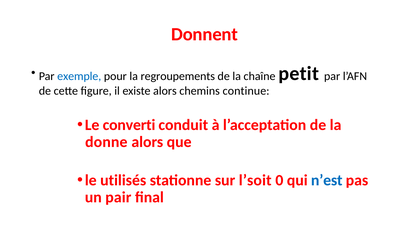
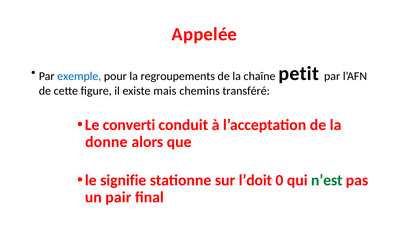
Donnent: Donnent -> Appelée
existe alors: alors -> mais
continue: continue -> transféré
utilisés: utilisés -> signifie
l’soit: l’soit -> l’doit
n’est colour: blue -> green
